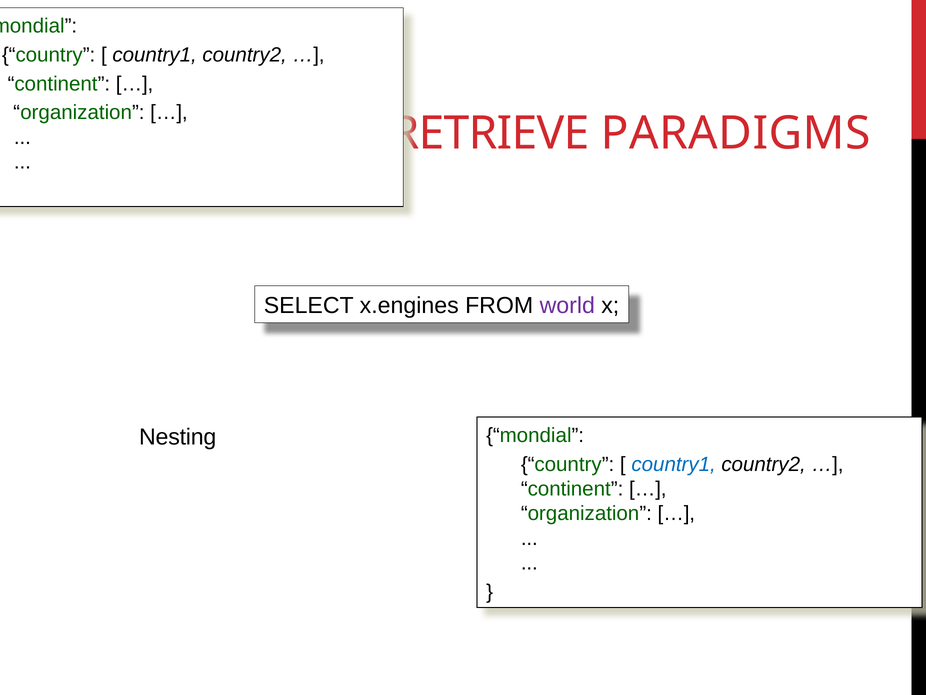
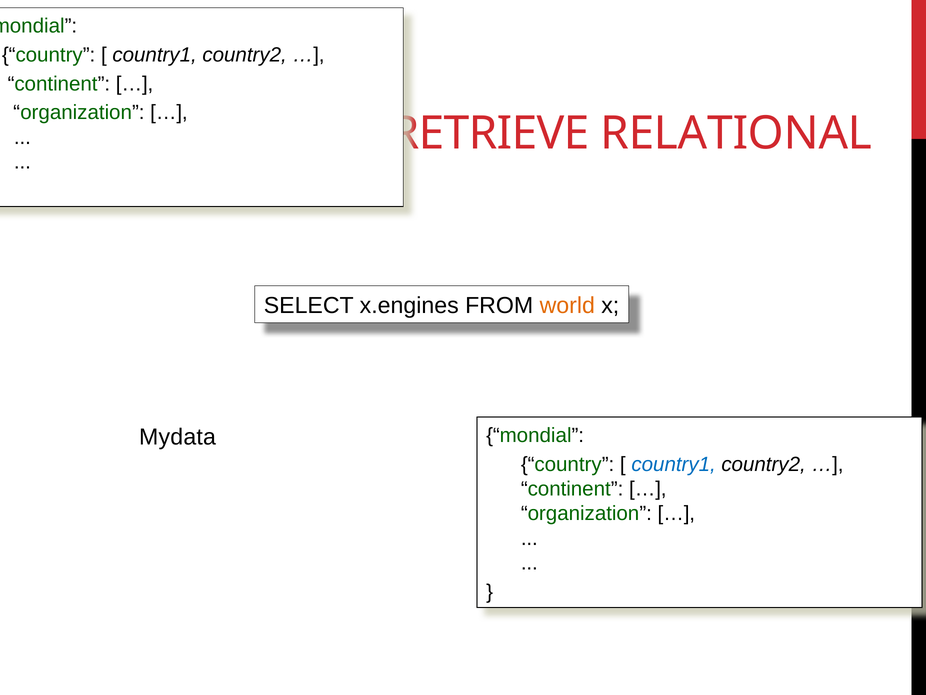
PARADIGMS: PARADIGMS -> RELATIONAL
world colour: purple -> orange
Nesting: Nesting -> Mydata
